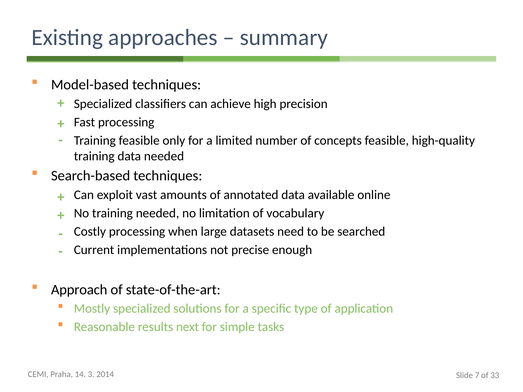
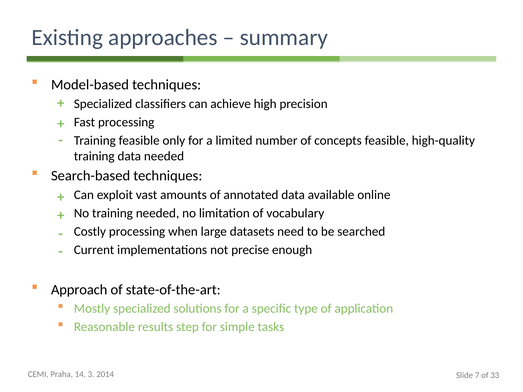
next: next -> step
